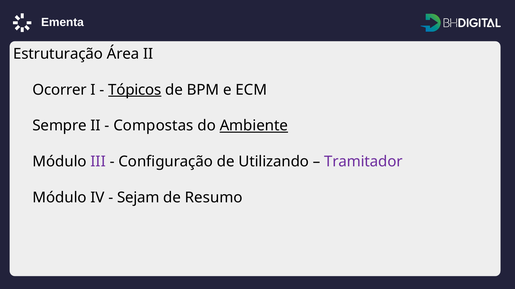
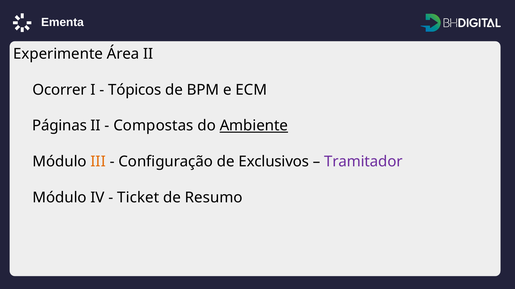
Estruturação: Estruturação -> Experimente
Tópicos underline: present -> none
Sempre: Sempre -> Páginas
III colour: purple -> orange
Utilizando: Utilizando -> Exclusivos
Sejam: Sejam -> Ticket
